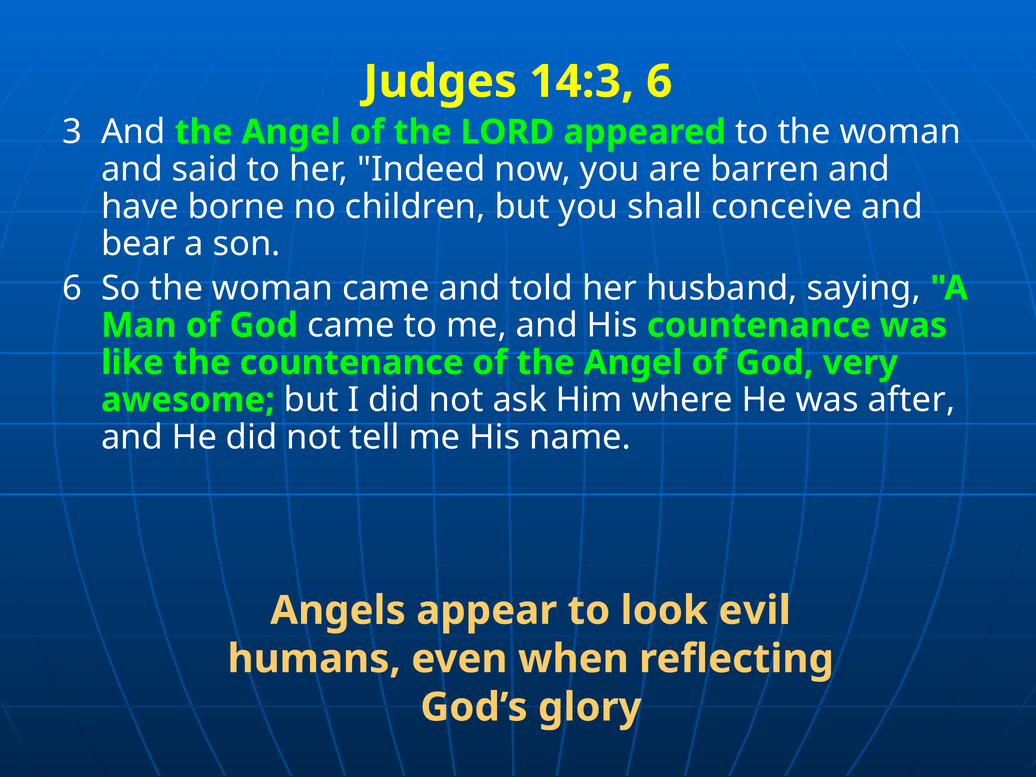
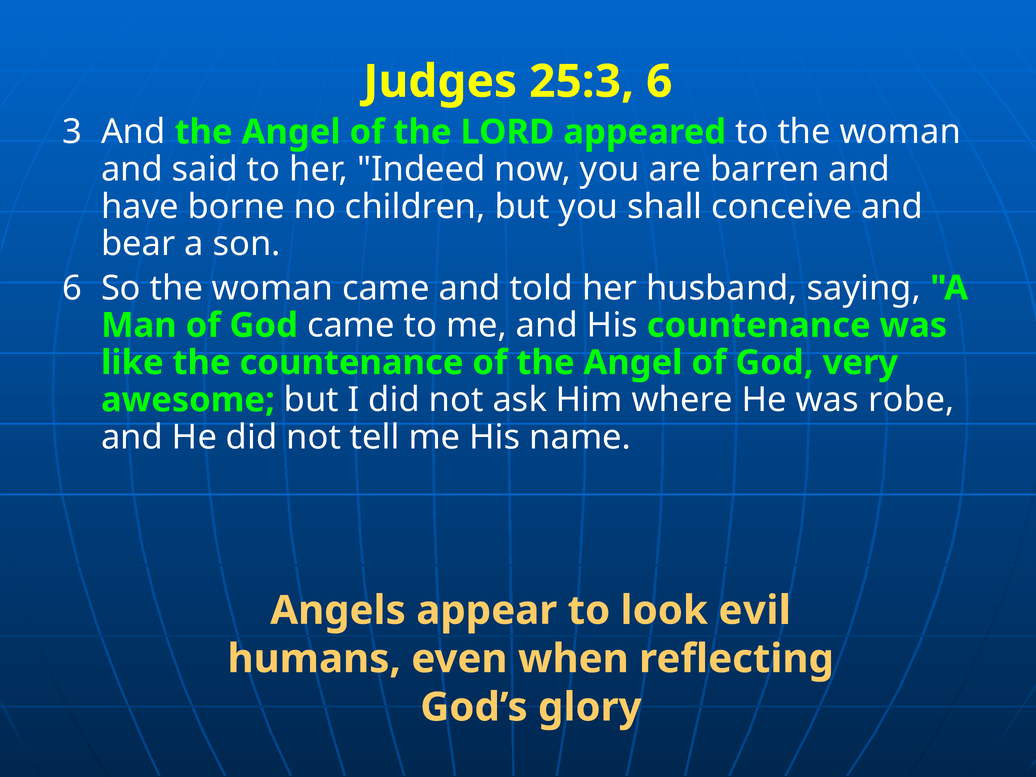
14:3: 14:3 -> 25:3
after: after -> robe
